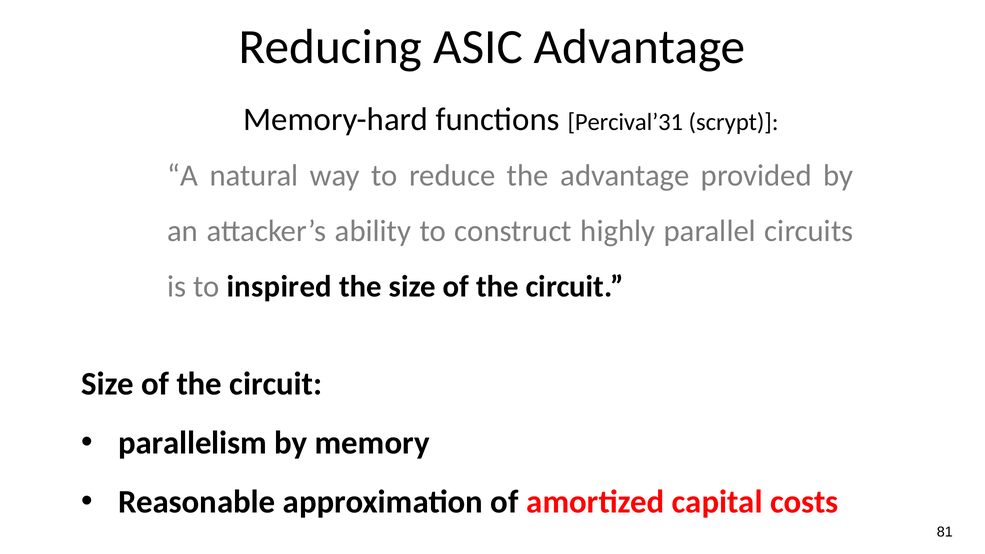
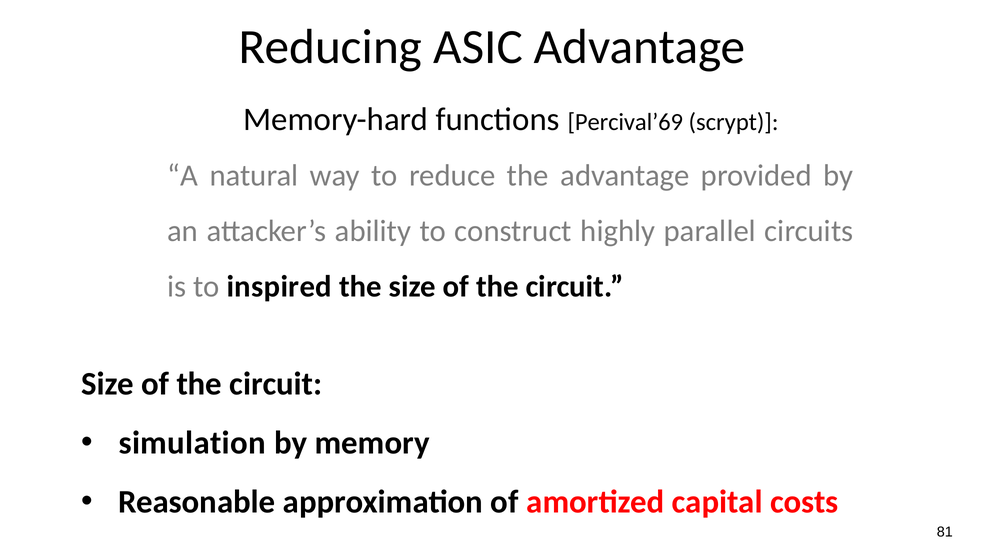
Percival’31: Percival’31 -> Percival’69
parallelism: parallelism -> simulation
